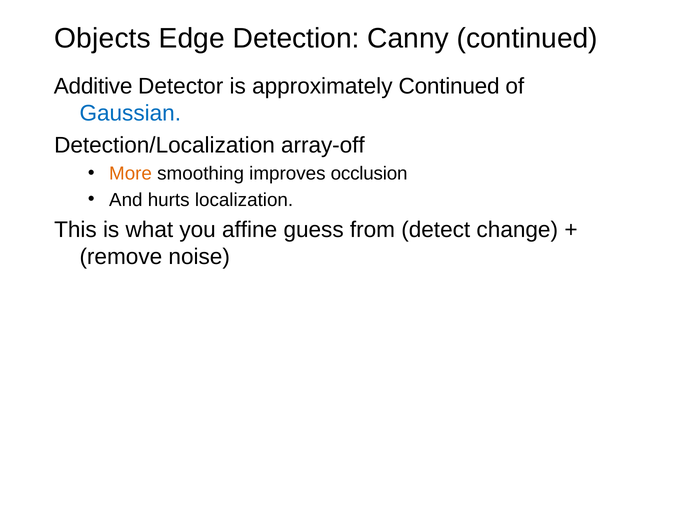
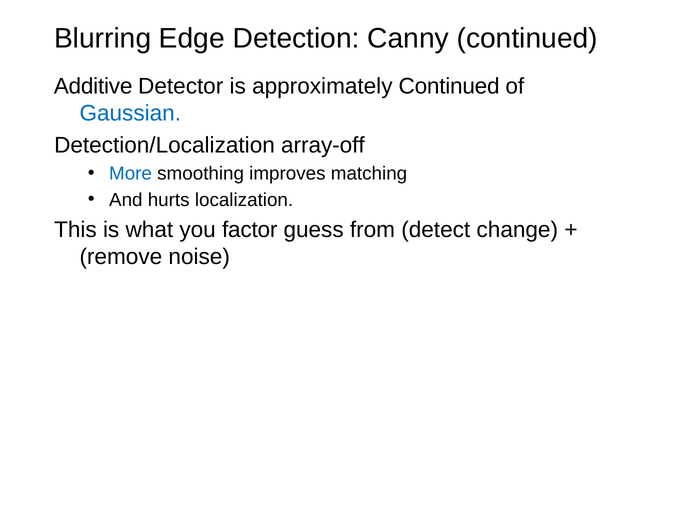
Objects: Objects -> Blurring
More colour: orange -> blue
occlusion: occlusion -> matching
affine: affine -> factor
